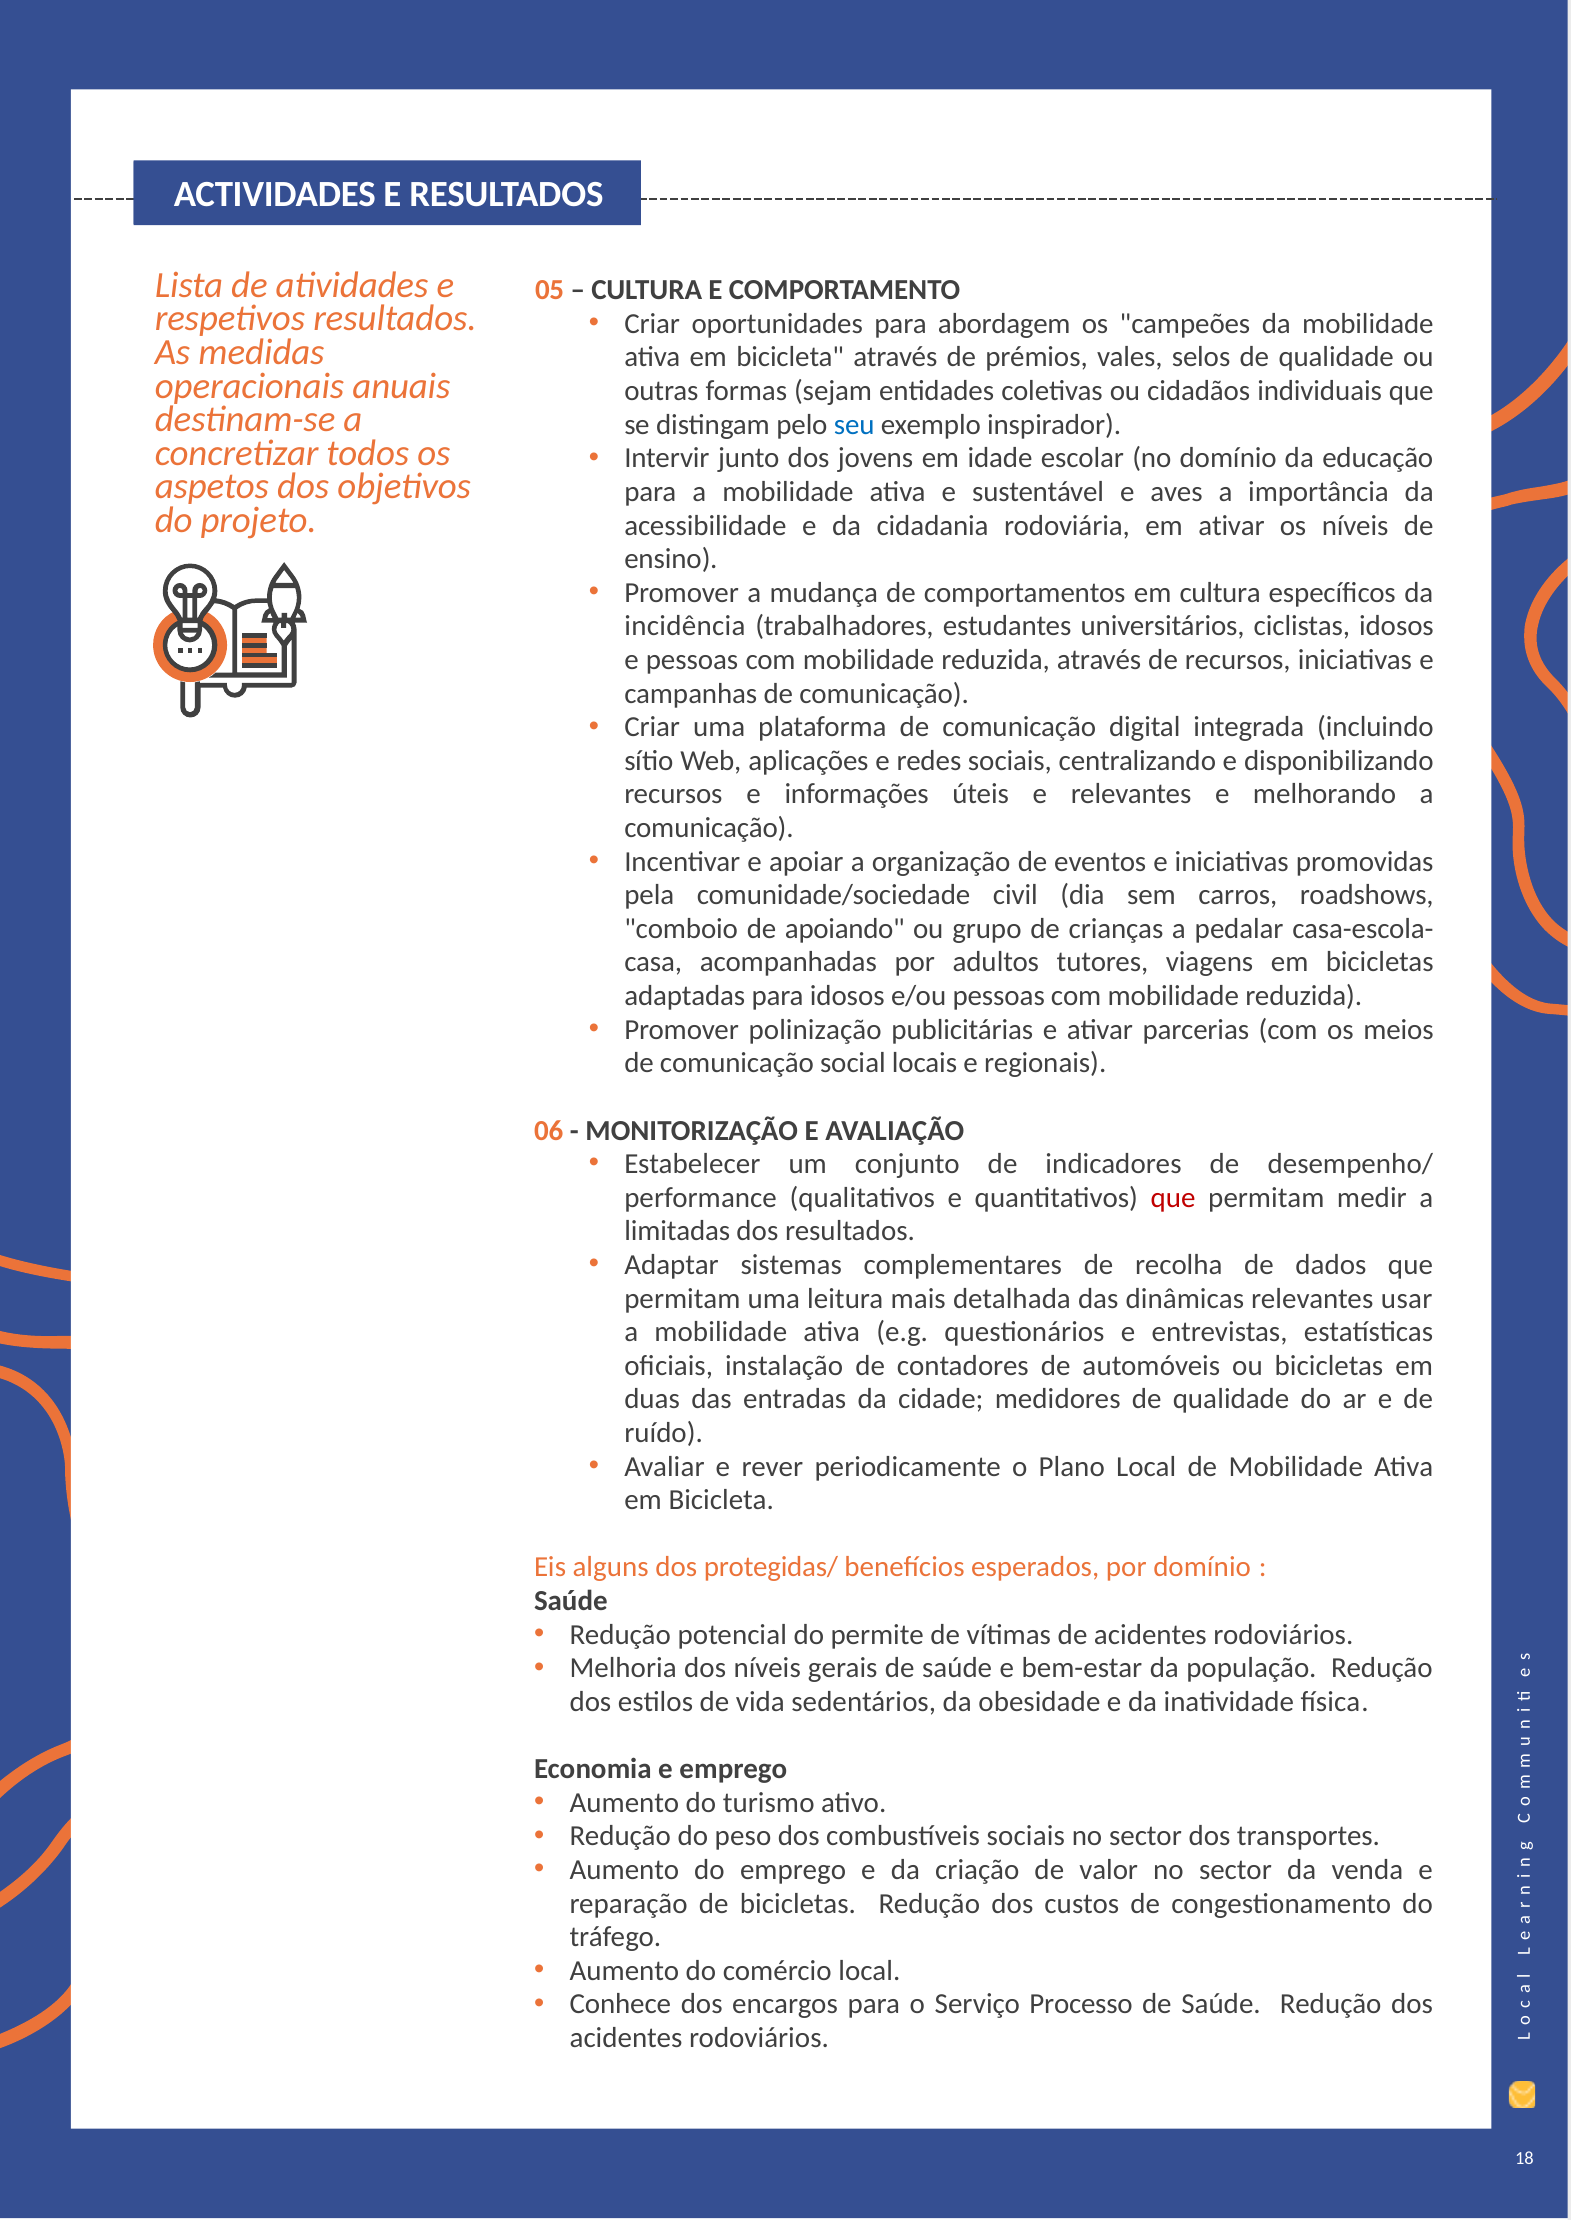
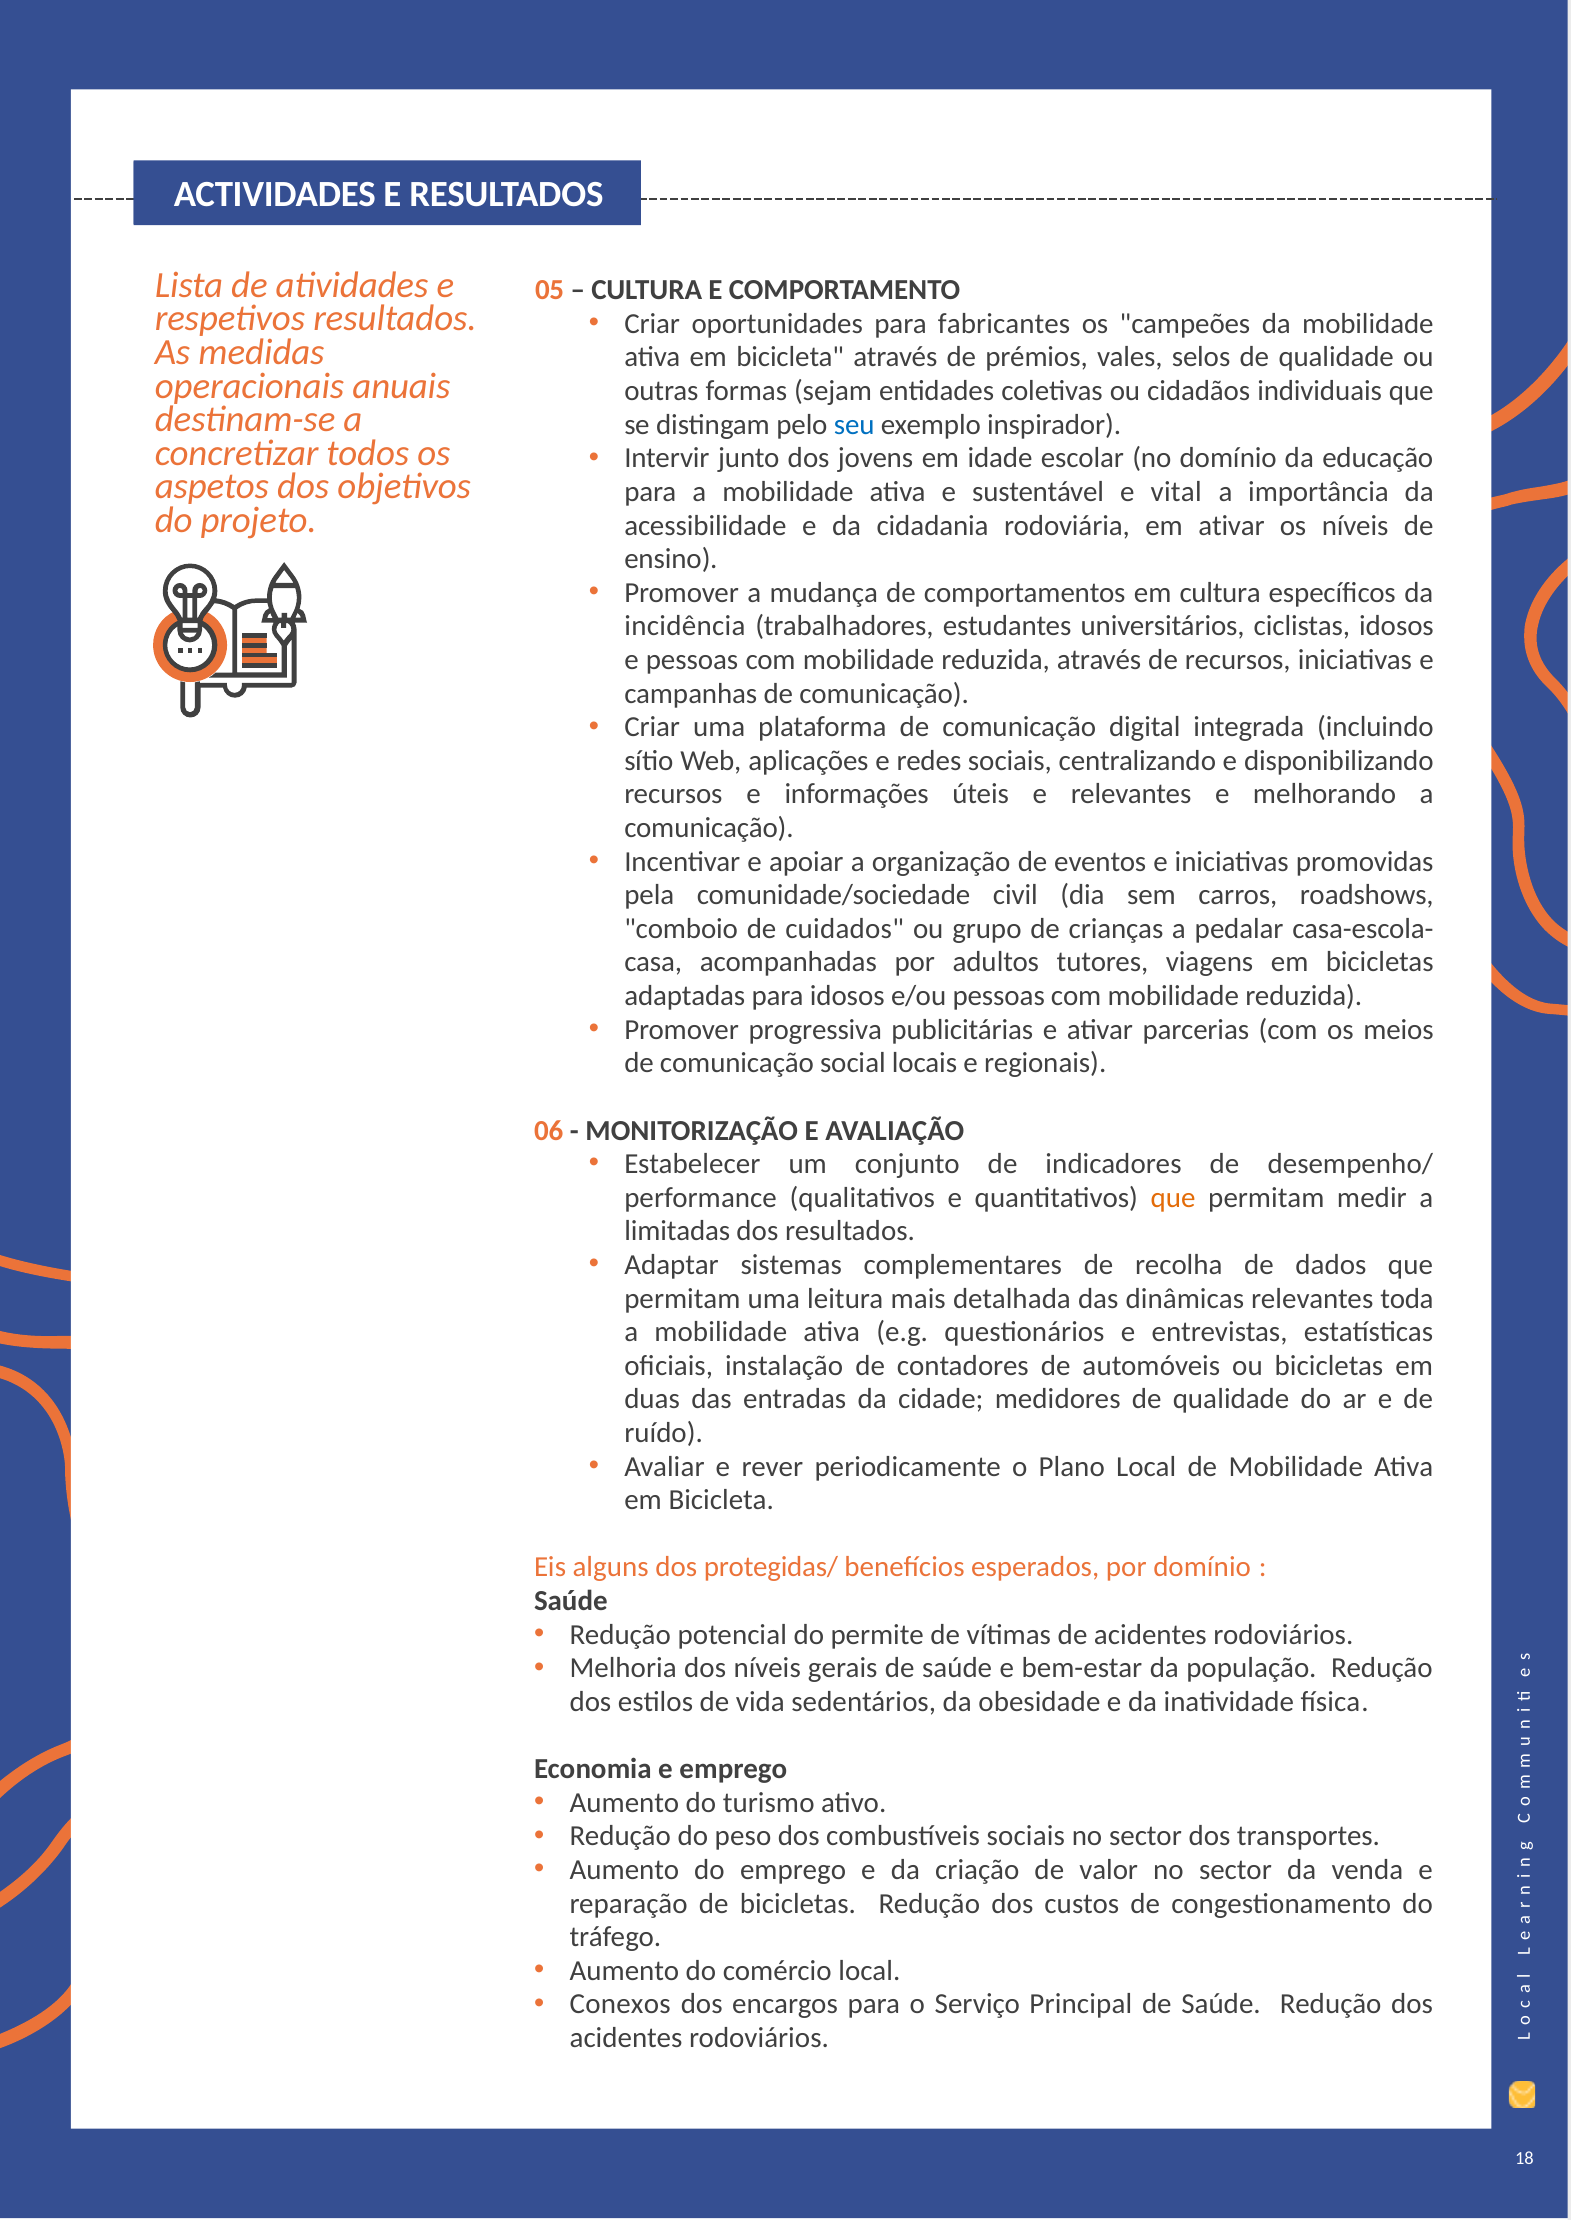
abordagem: abordagem -> fabricantes
aves: aves -> vital
apoiando: apoiando -> cuidados
polinização: polinização -> progressiva
que at (1173, 1198) colour: red -> orange
usar: usar -> toda
Conhece: Conhece -> Conexos
Processo: Processo -> Principal
